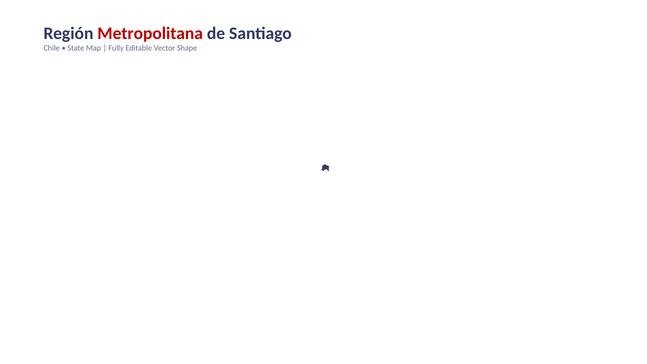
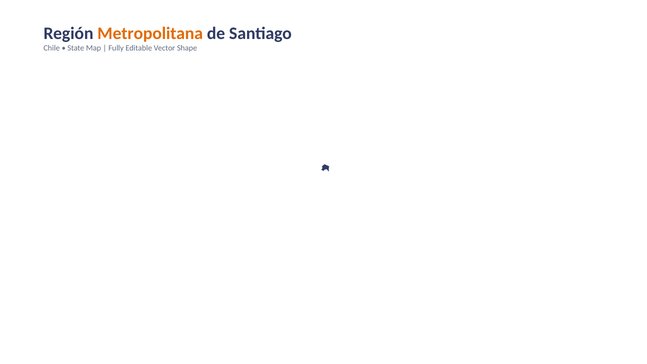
Metropolitana colour: red -> orange
